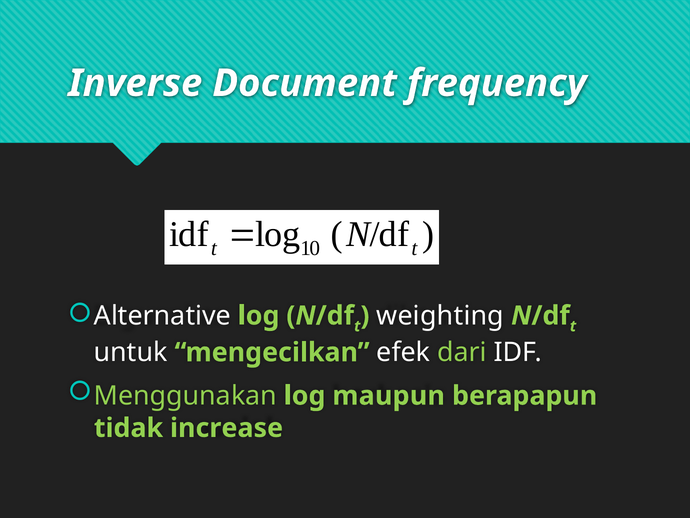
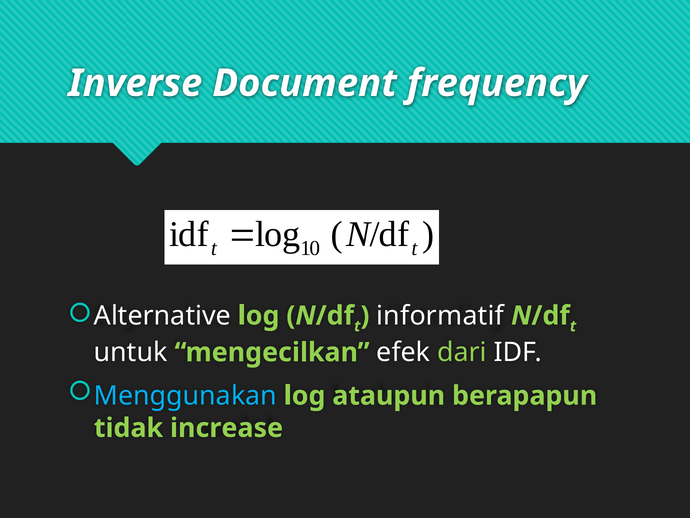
weighting: weighting -> informatif
Menggunakan colour: light green -> light blue
maupun: maupun -> ataupun
